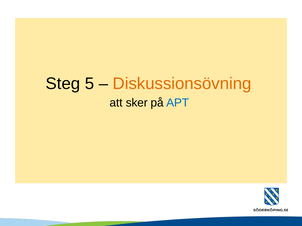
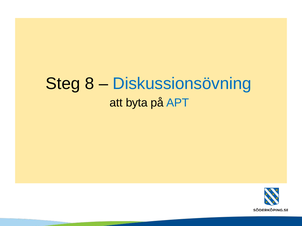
5: 5 -> 8
Diskussionsövning colour: orange -> blue
sker: sker -> byta
